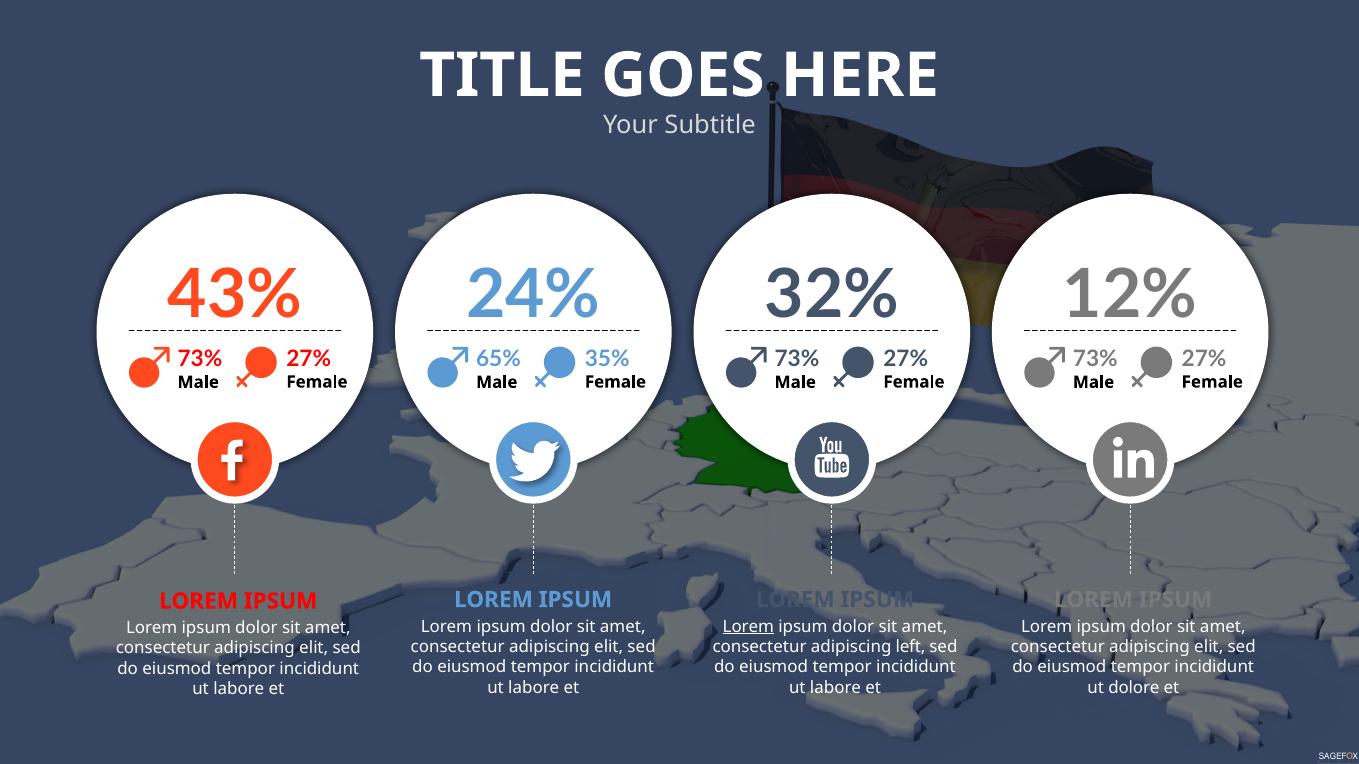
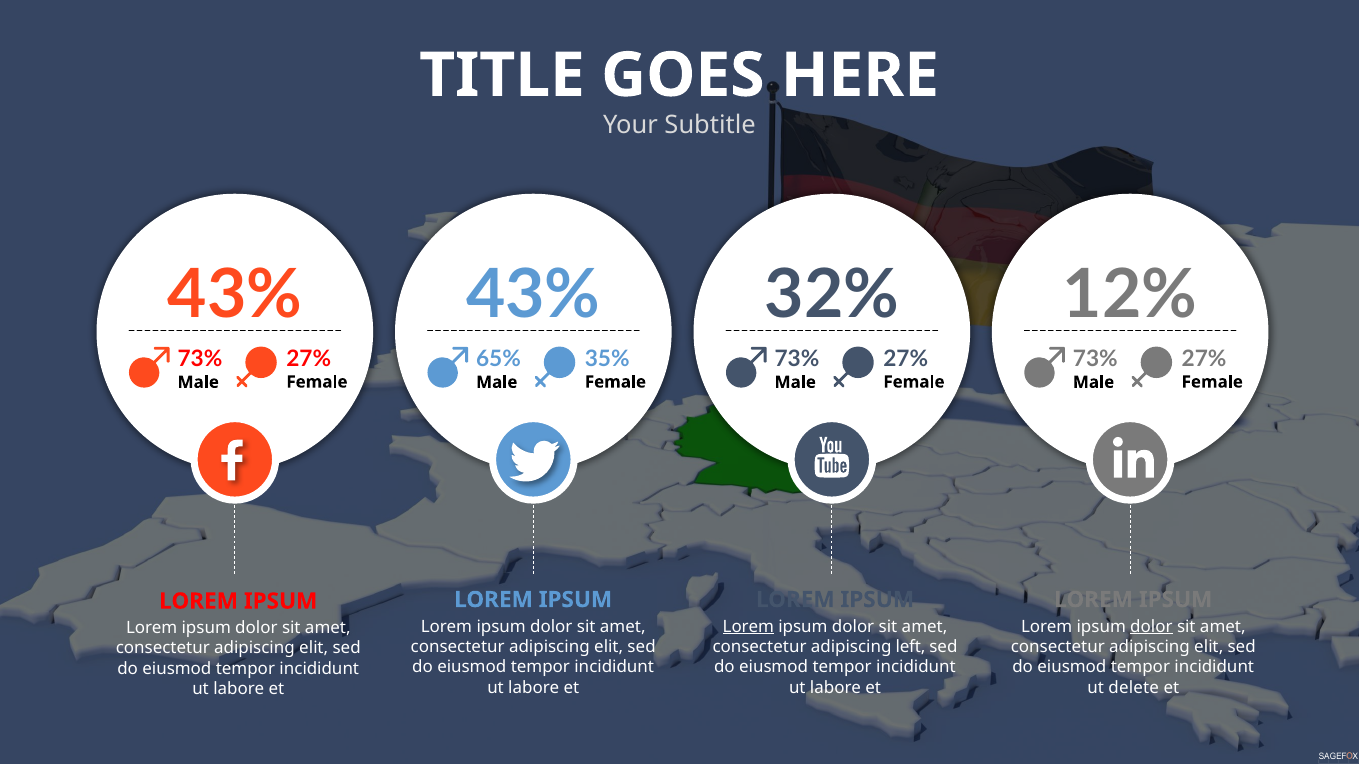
24% at (533, 295): 24% -> 43%
dolor at (1151, 627) underline: none -> present
dolore: dolore -> delete
